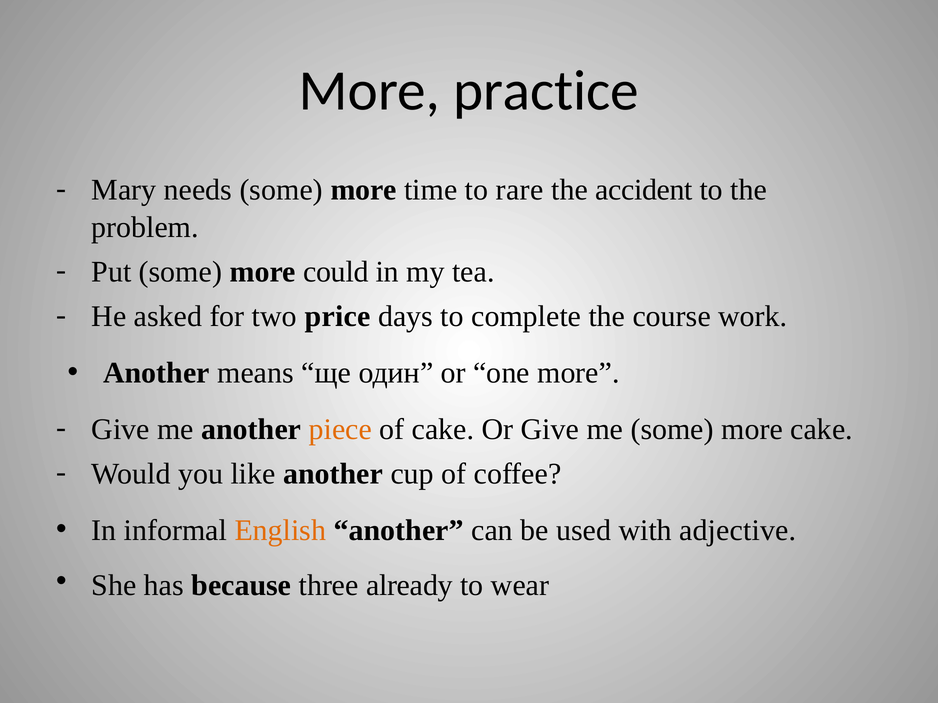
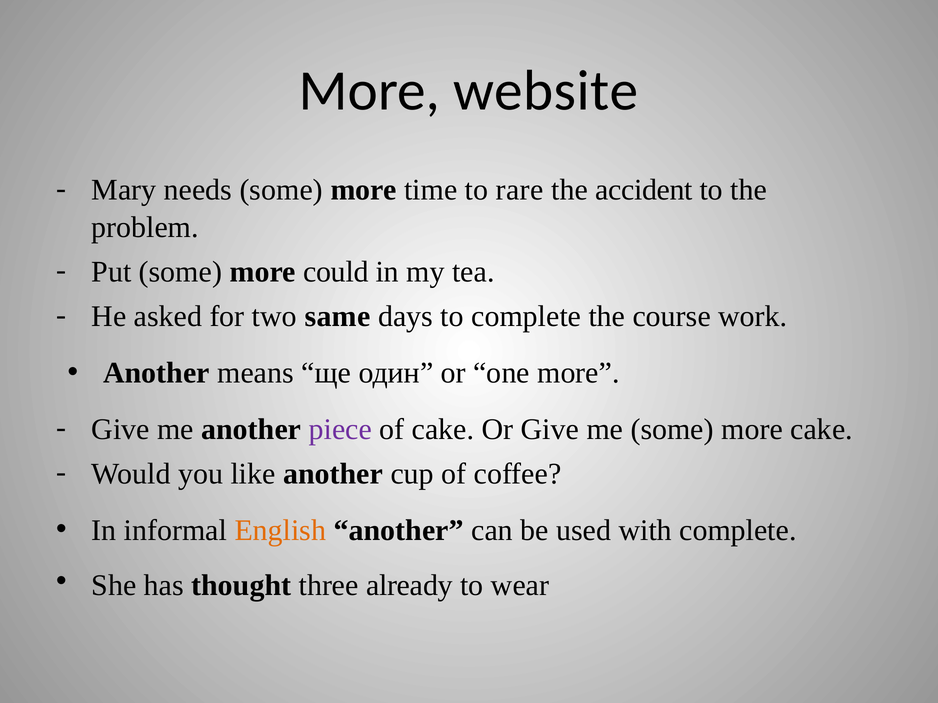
practice: practice -> website
price: price -> same
piece colour: orange -> purple
with adjective: adjective -> complete
because: because -> thought
